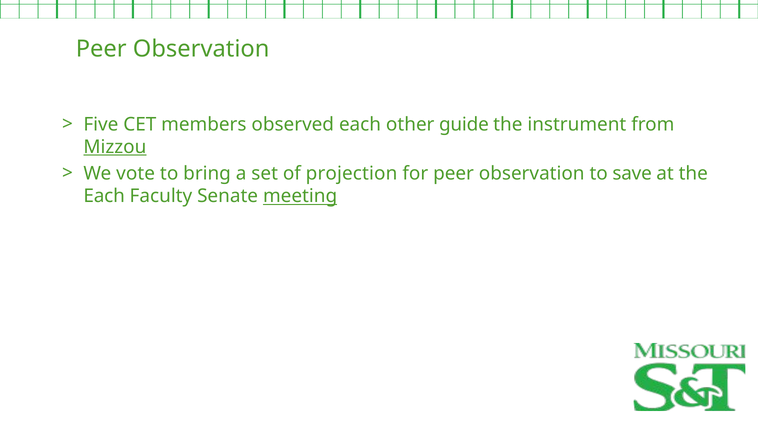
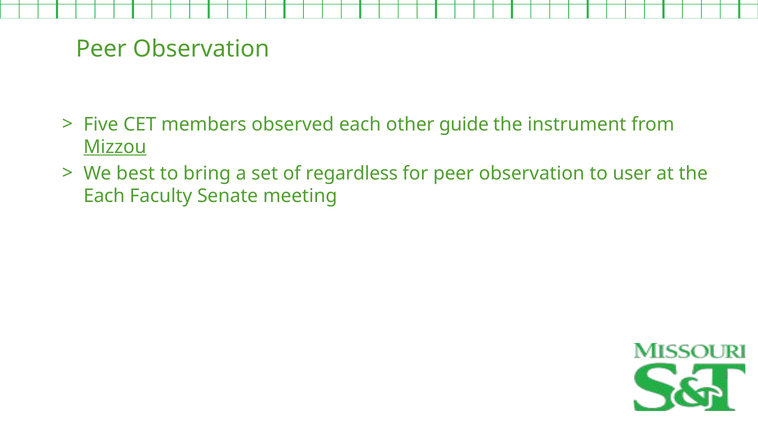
vote: vote -> best
projection: projection -> regardless
save: save -> user
meeting underline: present -> none
